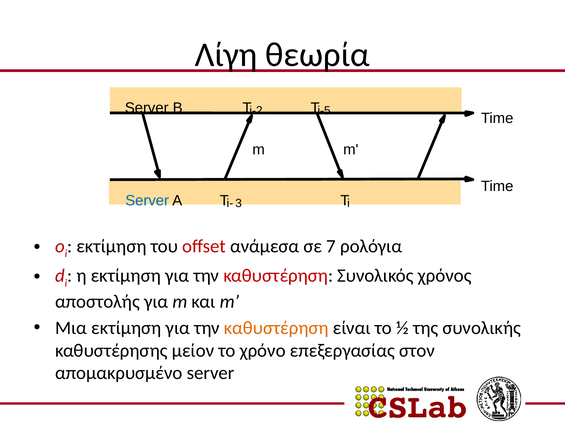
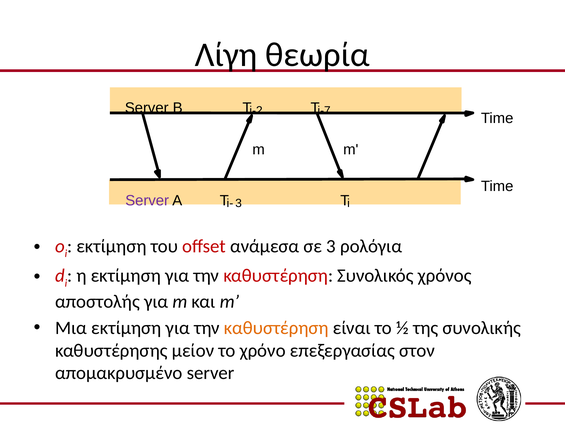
i-5: i-5 -> i-7
Server at (147, 201) colour: blue -> purple
7: 7 -> 3
